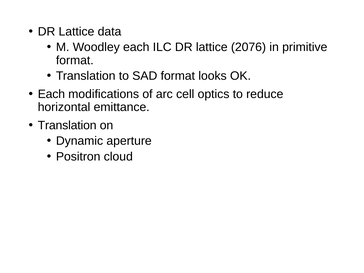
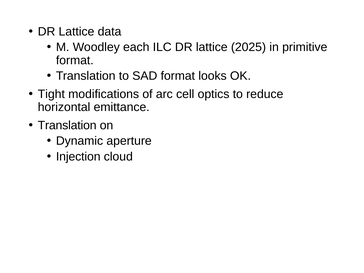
2076: 2076 -> 2025
Each at (51, 94): Each -> Tight
Positron: Positron -> Injection
